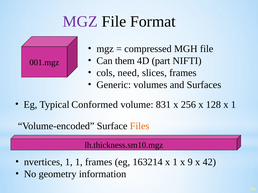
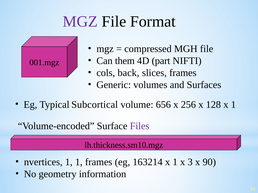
need: need -> back
Conformed: Conformed -> Subcortical
831: 831 -> 656
Files colour: orange -> purple
9: 9 -> 3
42: 42 -> 90
